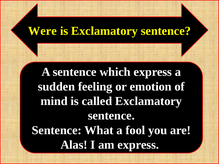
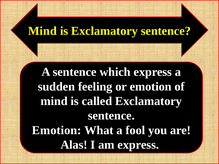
Were at (42, 31): Were -> Mind
Sentence at (57, 130): Sentence -> Emotion
